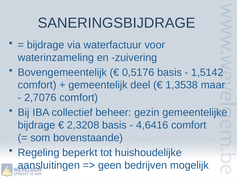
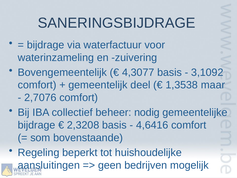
0,5176: 0,5176 -> 4,3077
1,5142: 1,5142 -> 3,1092
gezin: gezin -> nodig
